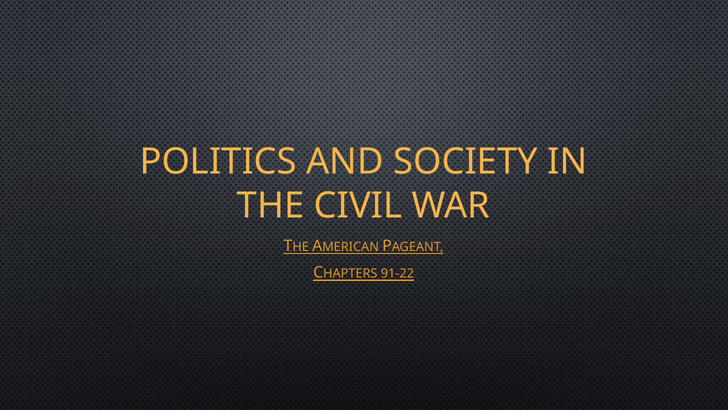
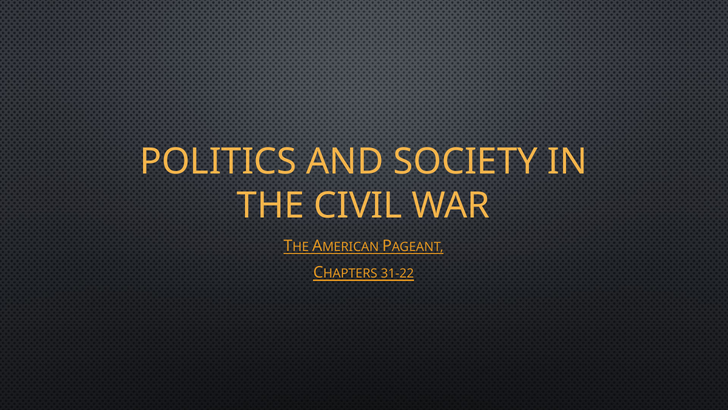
91-22: 91-22 -> 31-22
